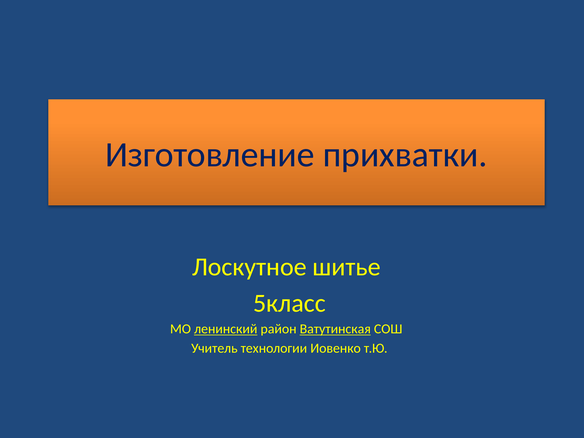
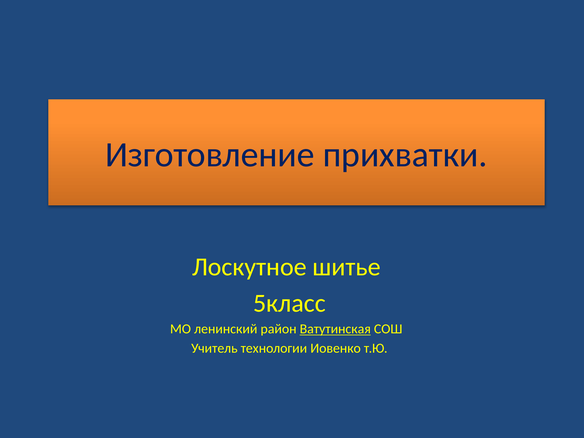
ленинский underline: present -> none
